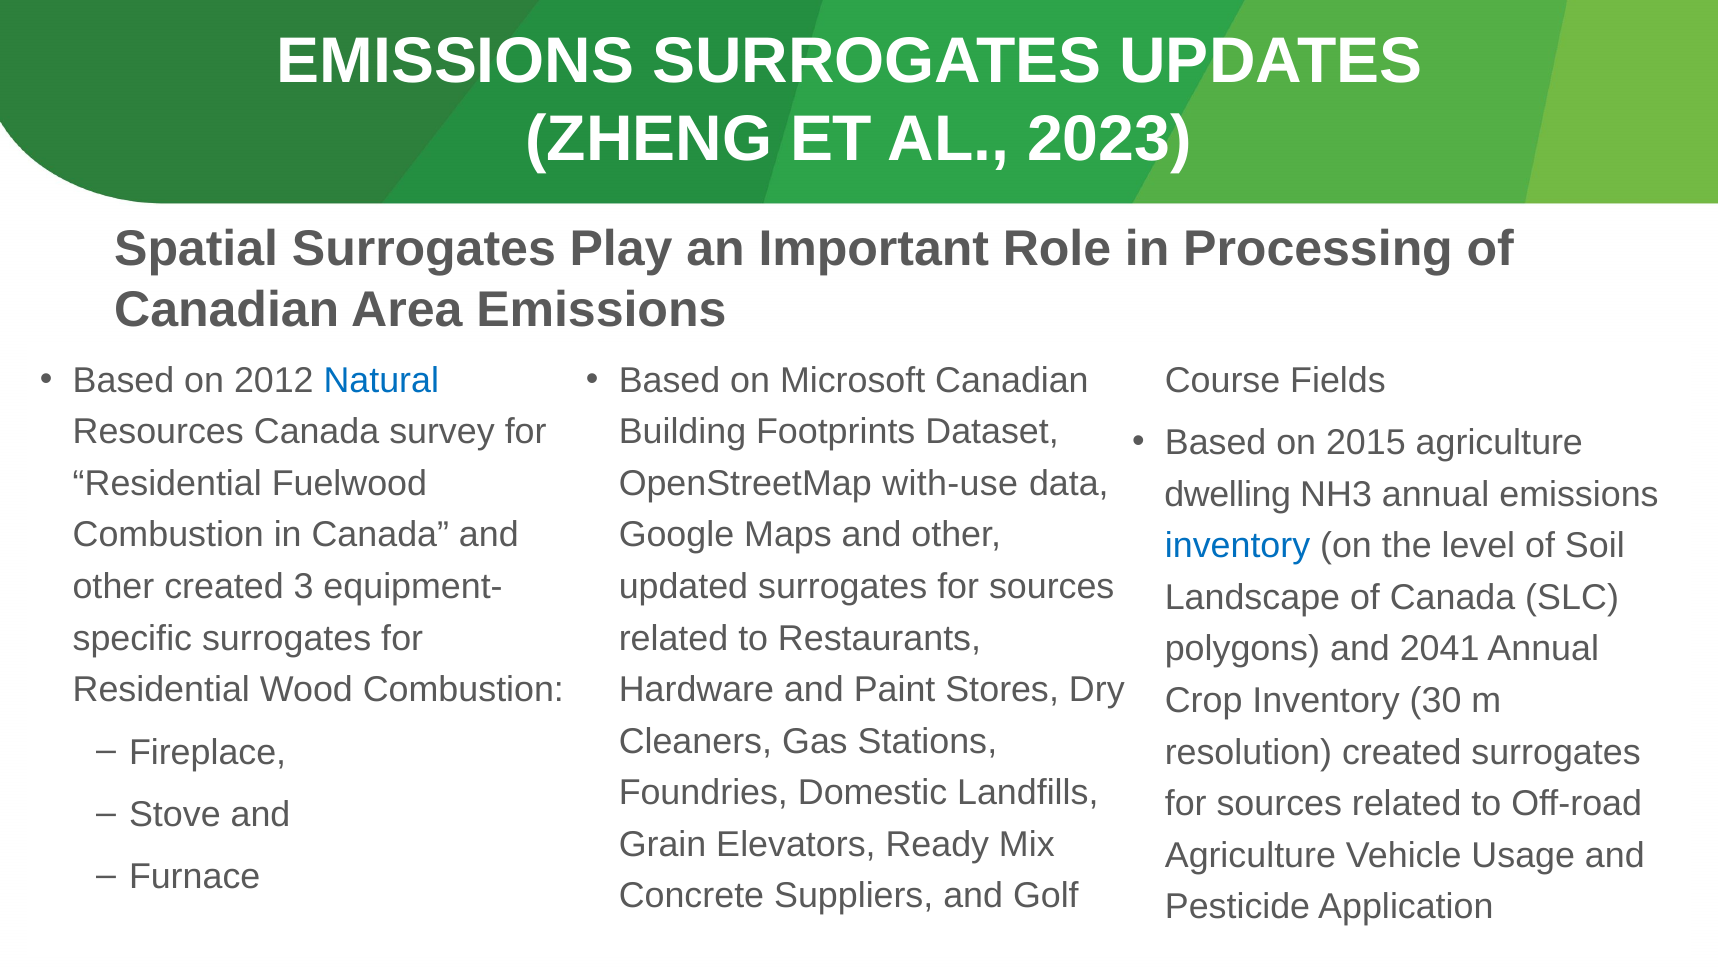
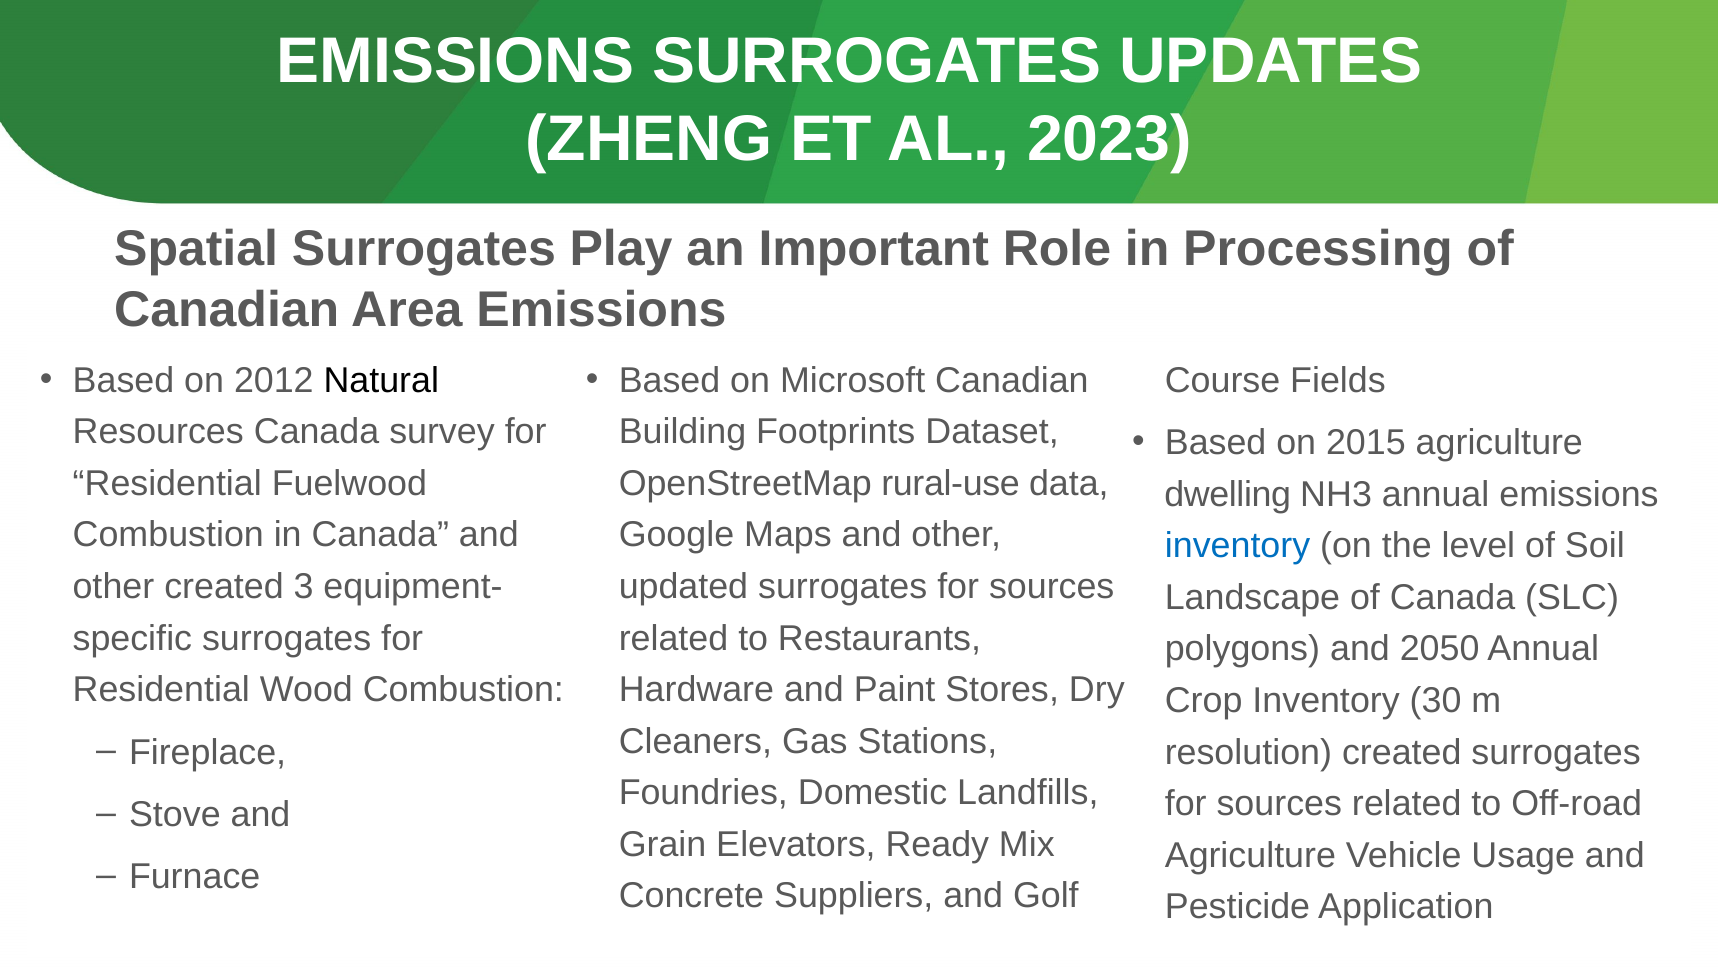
Natural colour: blue -> black
with-use: with-use -> rural-use
2041: 2041 -> 2050
